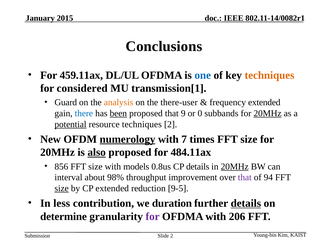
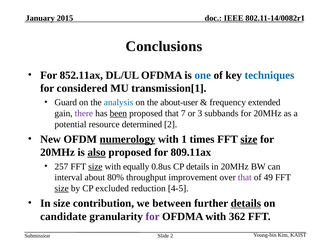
459.11ax: 459.11ax -> 852.11ax
techniques at (270, 75) colour: orange -> blue
analysis colour: orange -> blue
there-user: there-user -> about-user
there colour: blue -> purple
9: 9 -> 7
0: 0 -> 3
20MHz at (268, 113) underline: present -> none
potential underline: present -> none
resource techniques: techniques -> determined
7: 7 -> 1
size at (249, 139) underline: none -> present
484.11ax: 484.11ax -> 809.11ax
856: 856 -> 257
size at (95, 167) underline: none -> present
models: models -> equally
20MHz at (235, 167) underline: present -> none
98%: 98% -> 80%
94: 94 -> 49
CP extended: extended -> excluded
9-5: 9-5 -> 4-5
In less: less -> size
duration: duration -> between
determine: determine -> candidate
206: 206 -> 362
